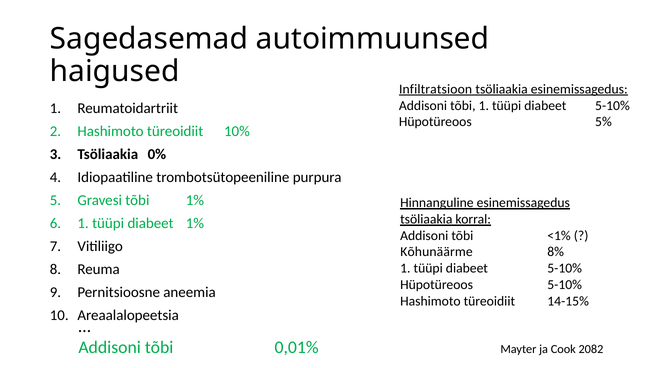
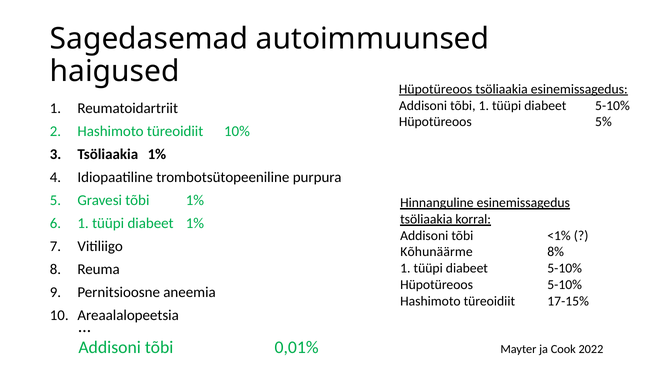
Infiltratsioon at (436, 89): Infiltratsioon -> Hüpotüreoos
Tsöliaakia 0%: 0% -> 1%
14-15%: 14-15% -> 17-15%
2082: 2082 -> 2022
